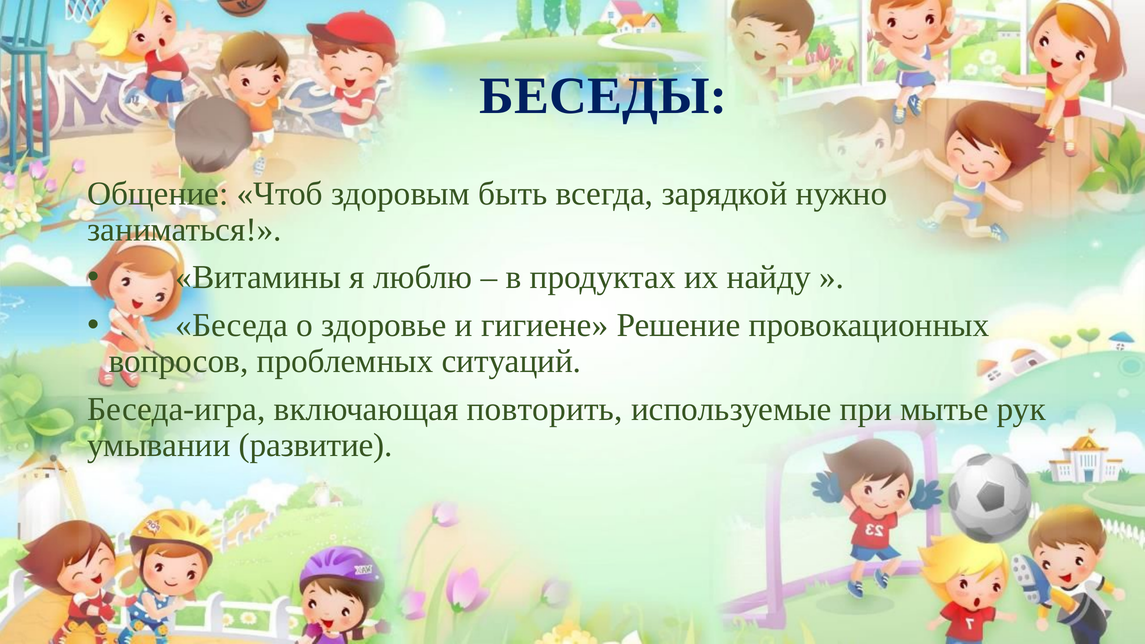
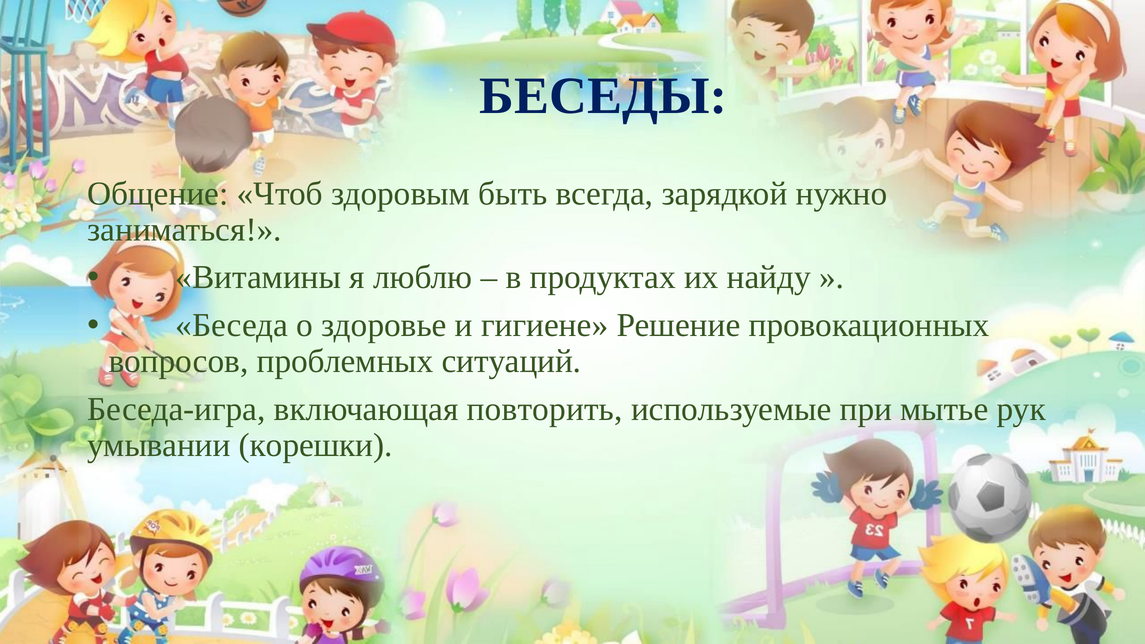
развитие: развитие -> корешки
